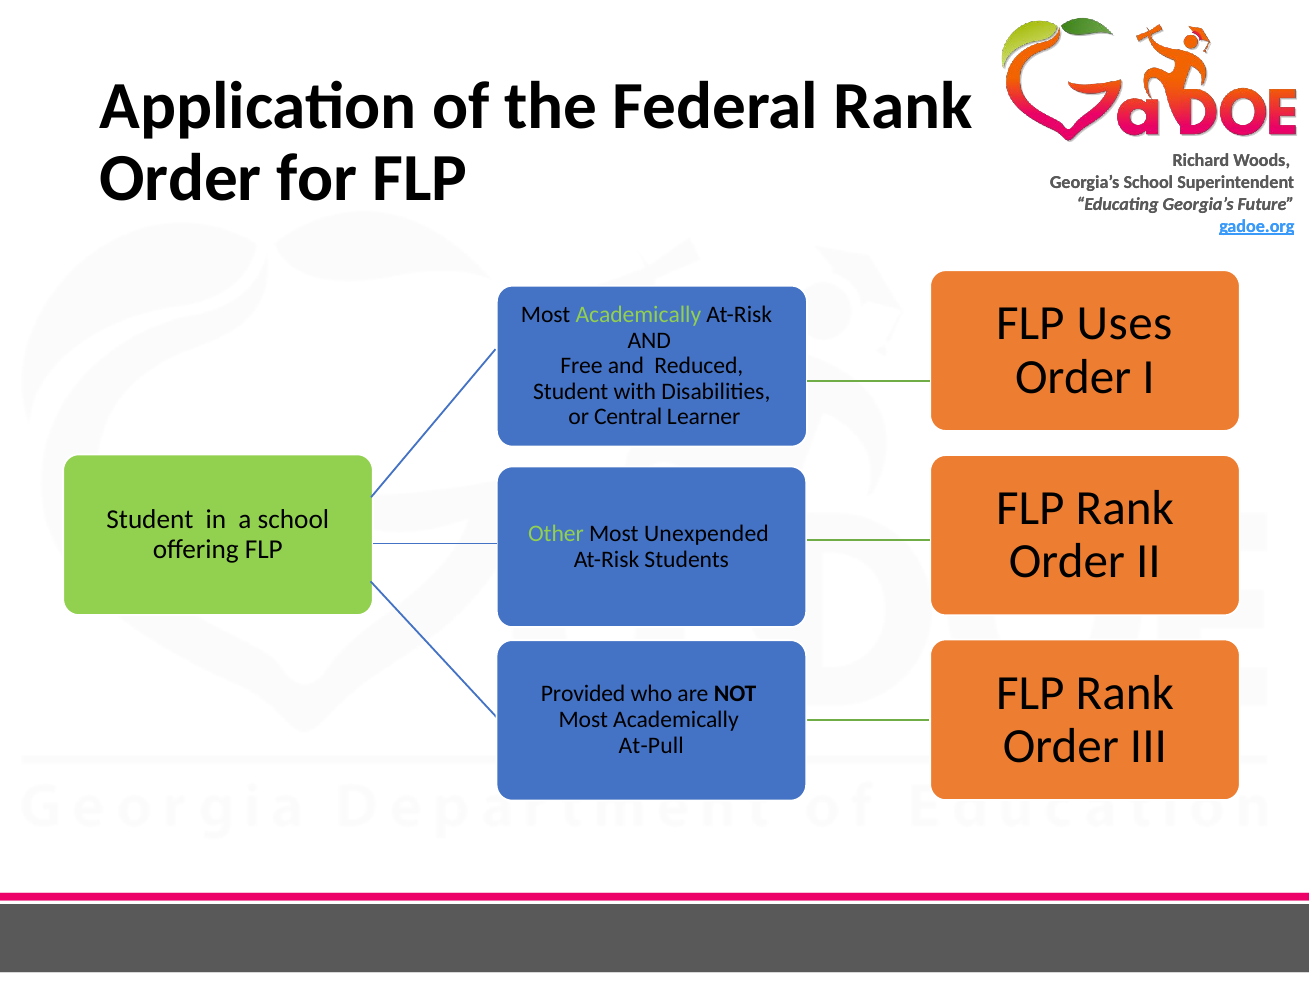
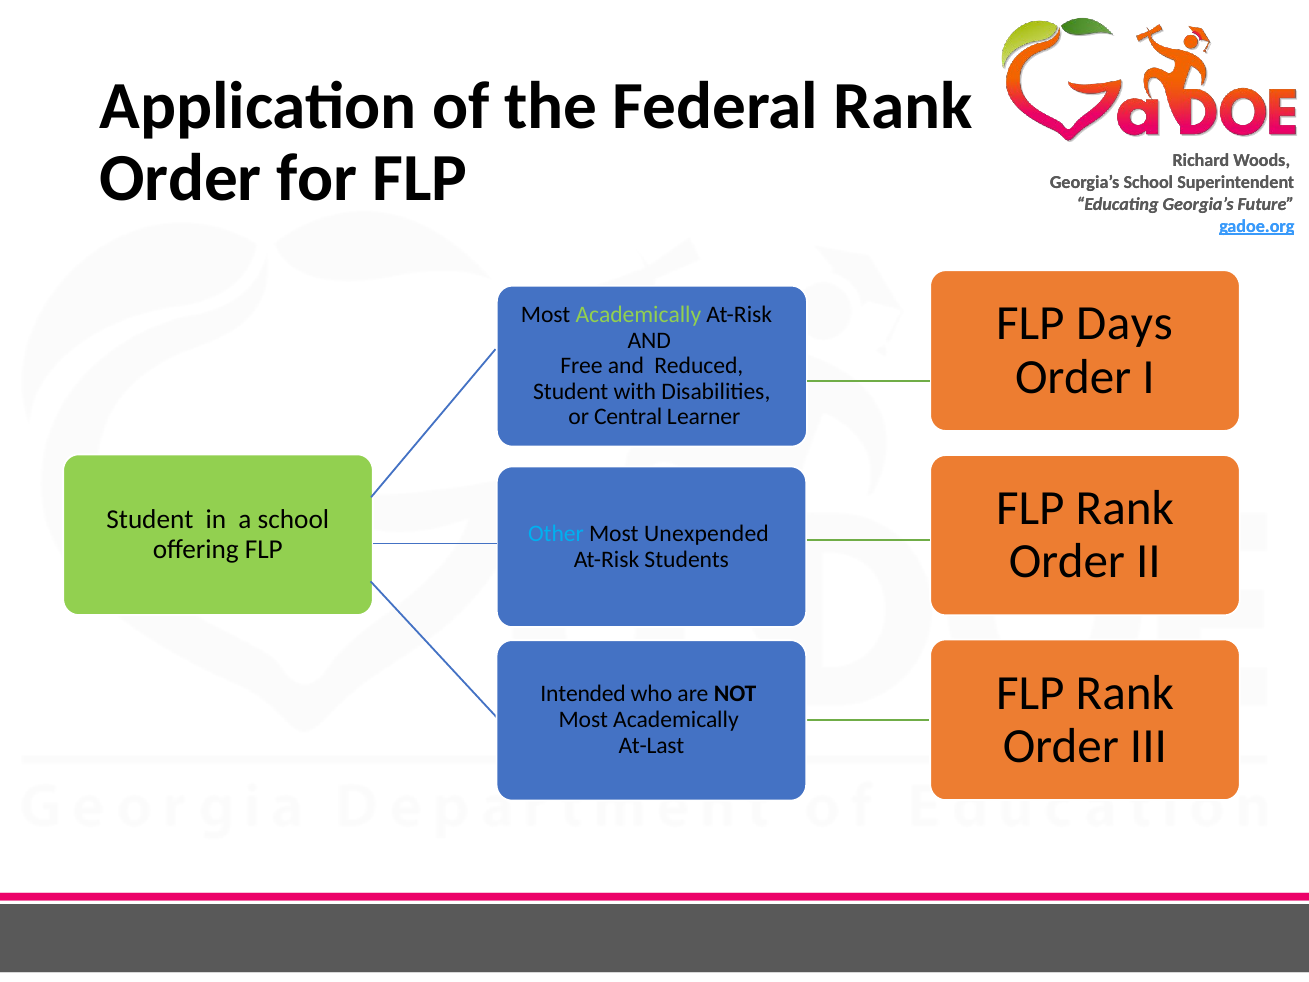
Uses: Uses -> Days
Other colour: light green -> light blue
Provided: Provided -> Intended
At-Pull: At-Pull -> At-Last
